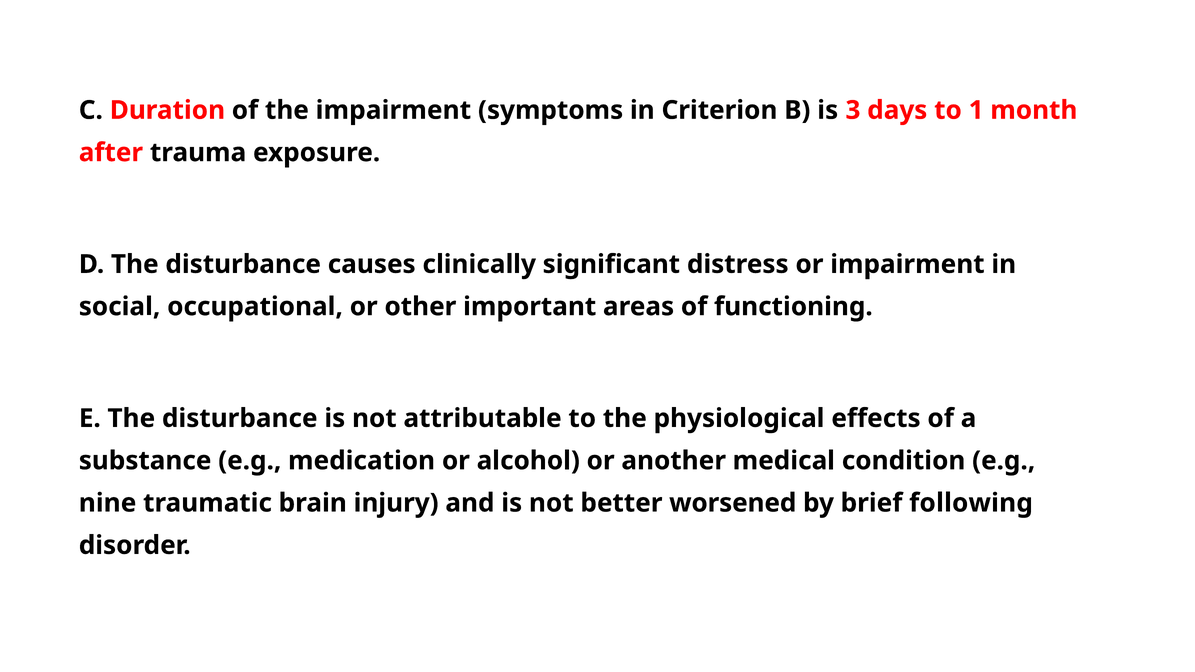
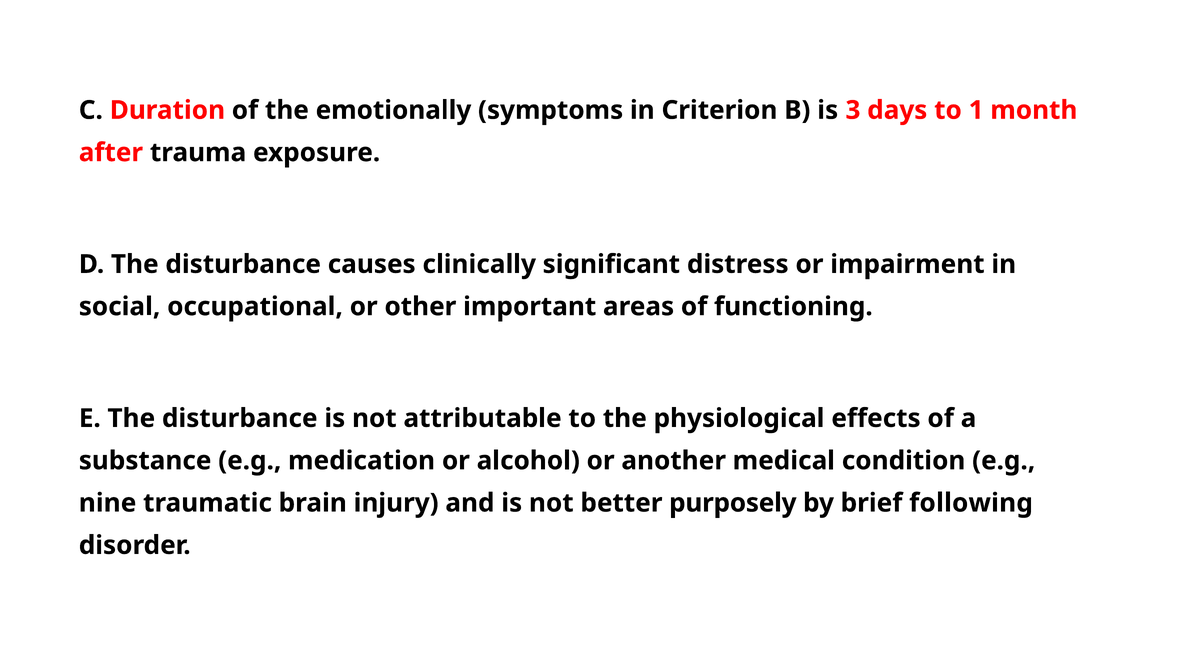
the impairment: impairment -> emotionally
worsened: worsened -> purposely
